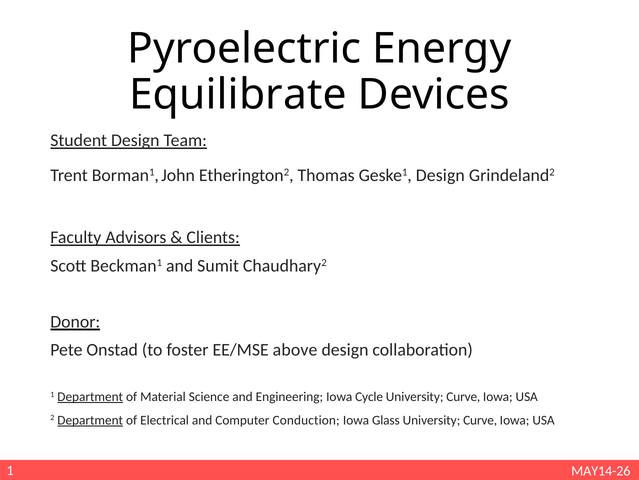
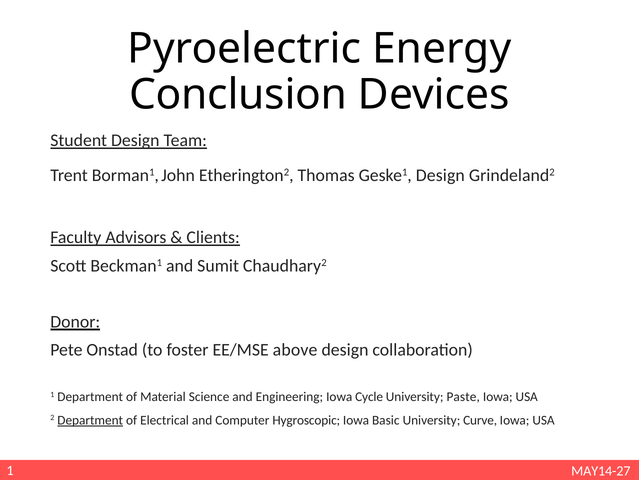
Equilibrate: Equilibrate -> Conclusion
Department at (90, 396) underline: present -> none
Curve at (463, 396): Curve -> Paste
Conduction: Conduction -> Hygroscopic
Glass: Glass -> Basic
MAY14-26: MAY14-26 -> MAY14-27
